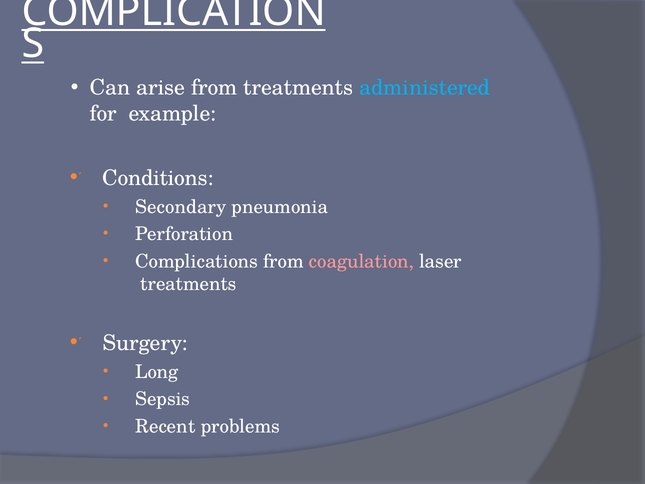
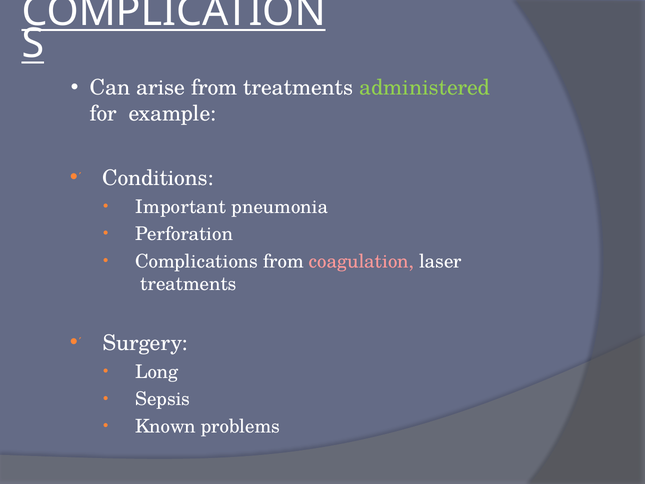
administered colour: light blue -> light green
Secondary: Secondary -> Important
Recent: Recent -> Known
